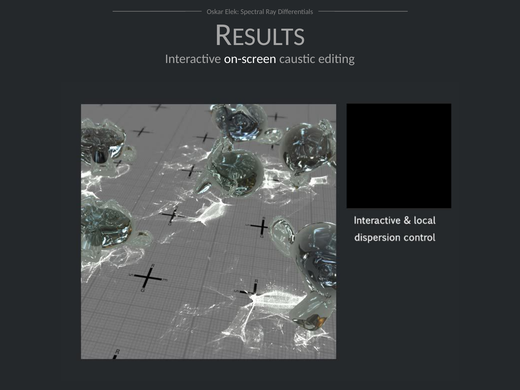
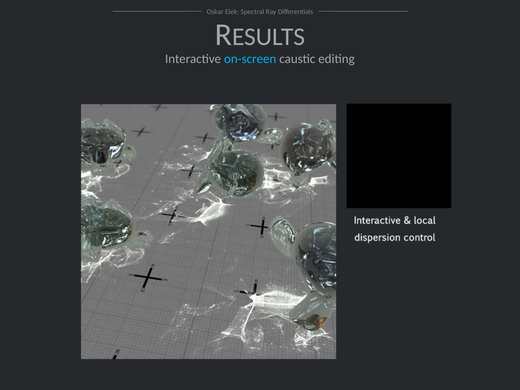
on-screen colour: white -> light blue
